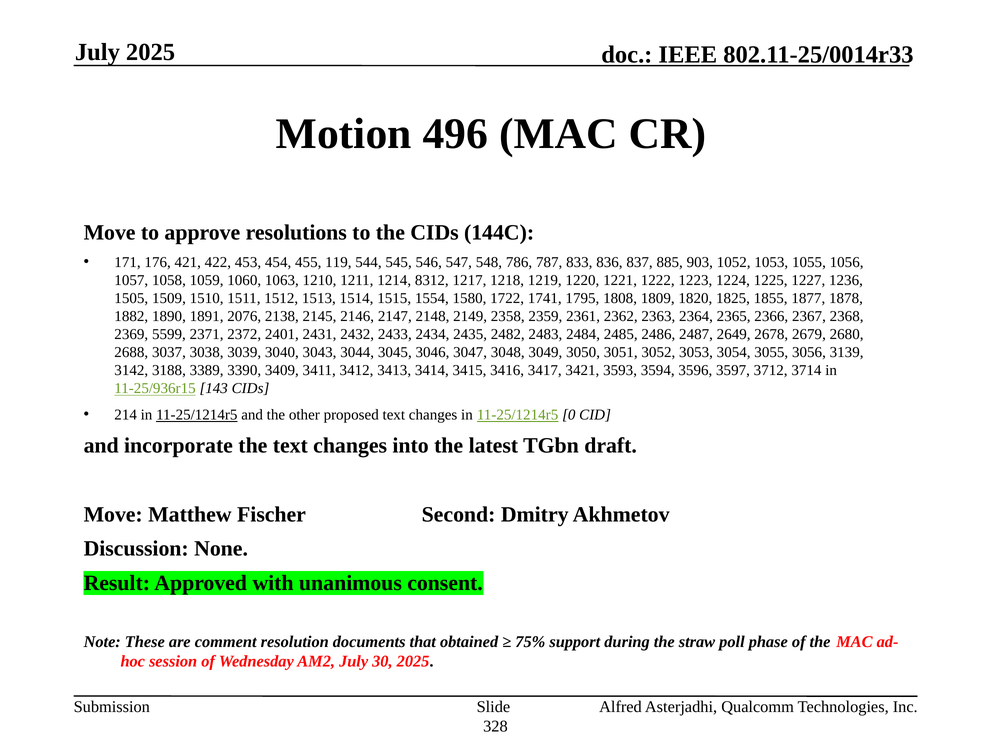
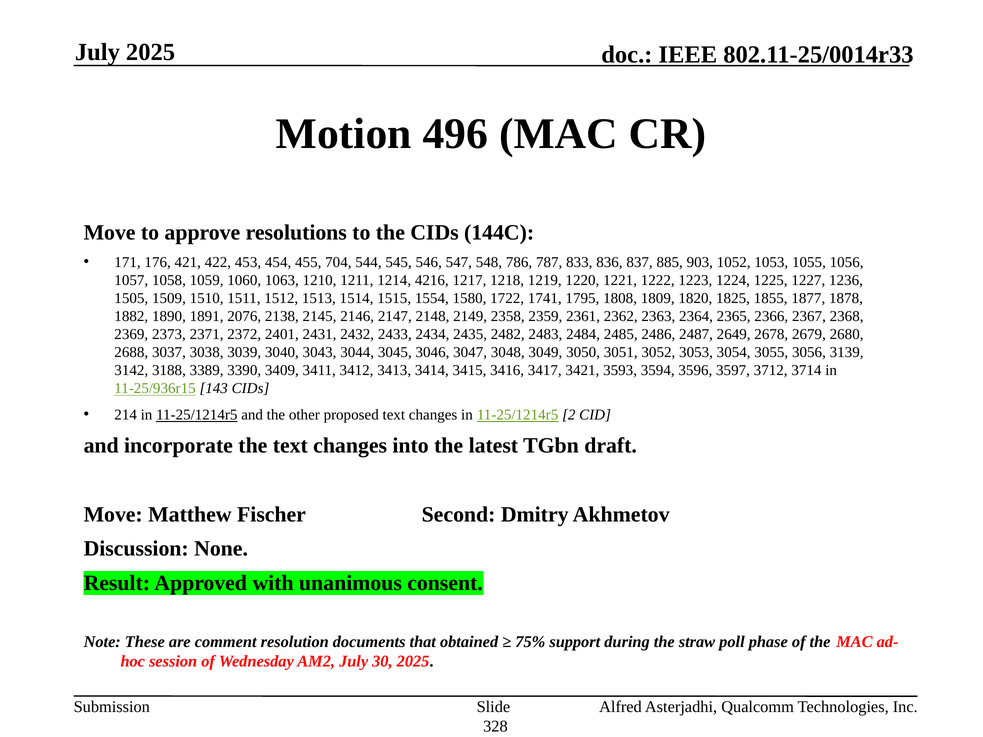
119: 119 -> 704
8312: 8312 -> 4216
5599: 5599 -> 2373
0: 0 -> 2
